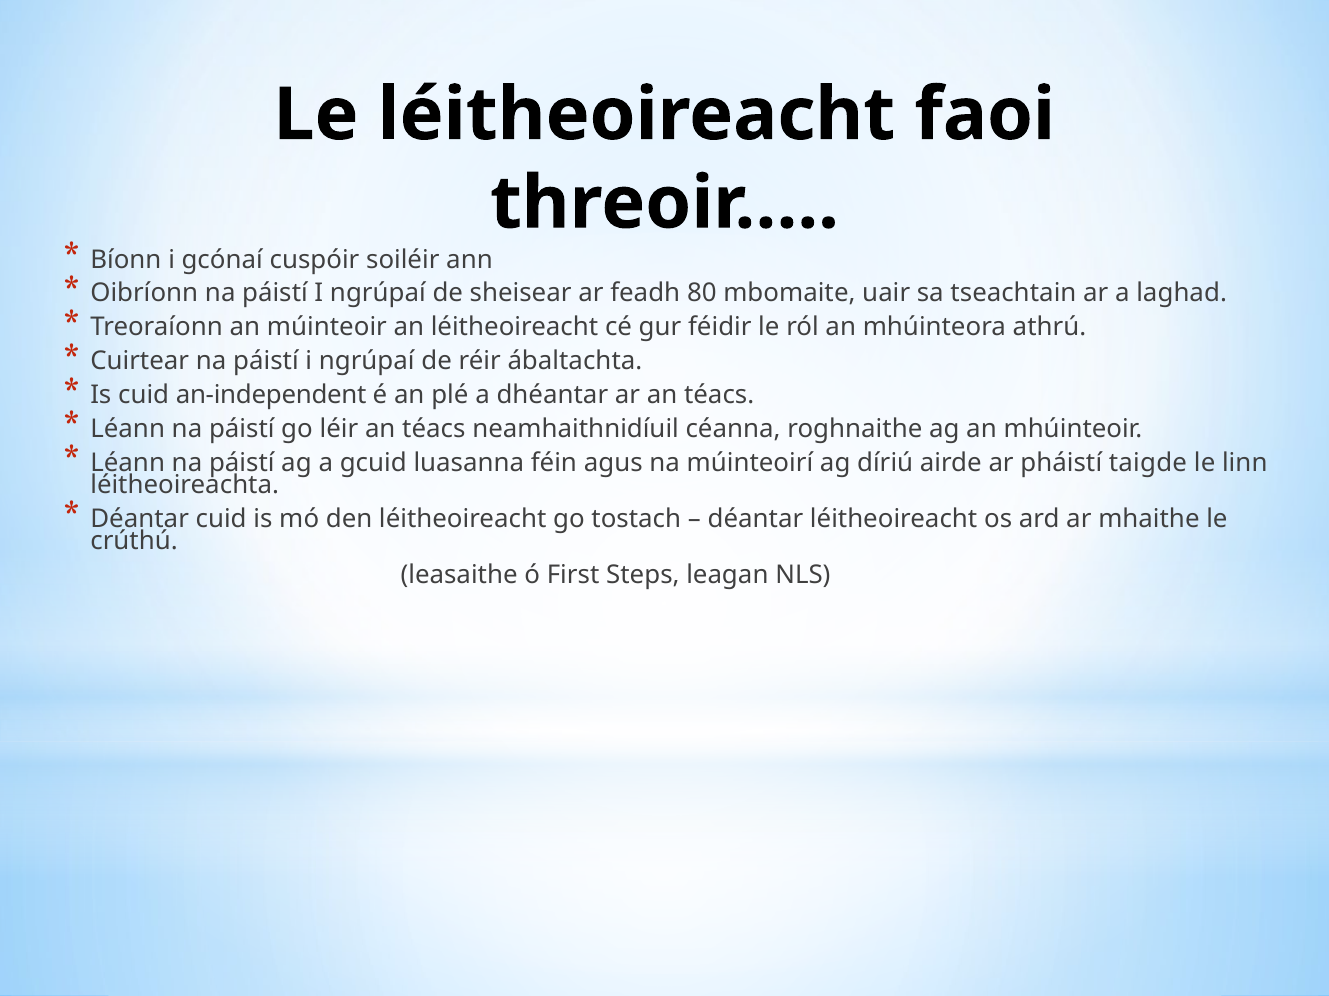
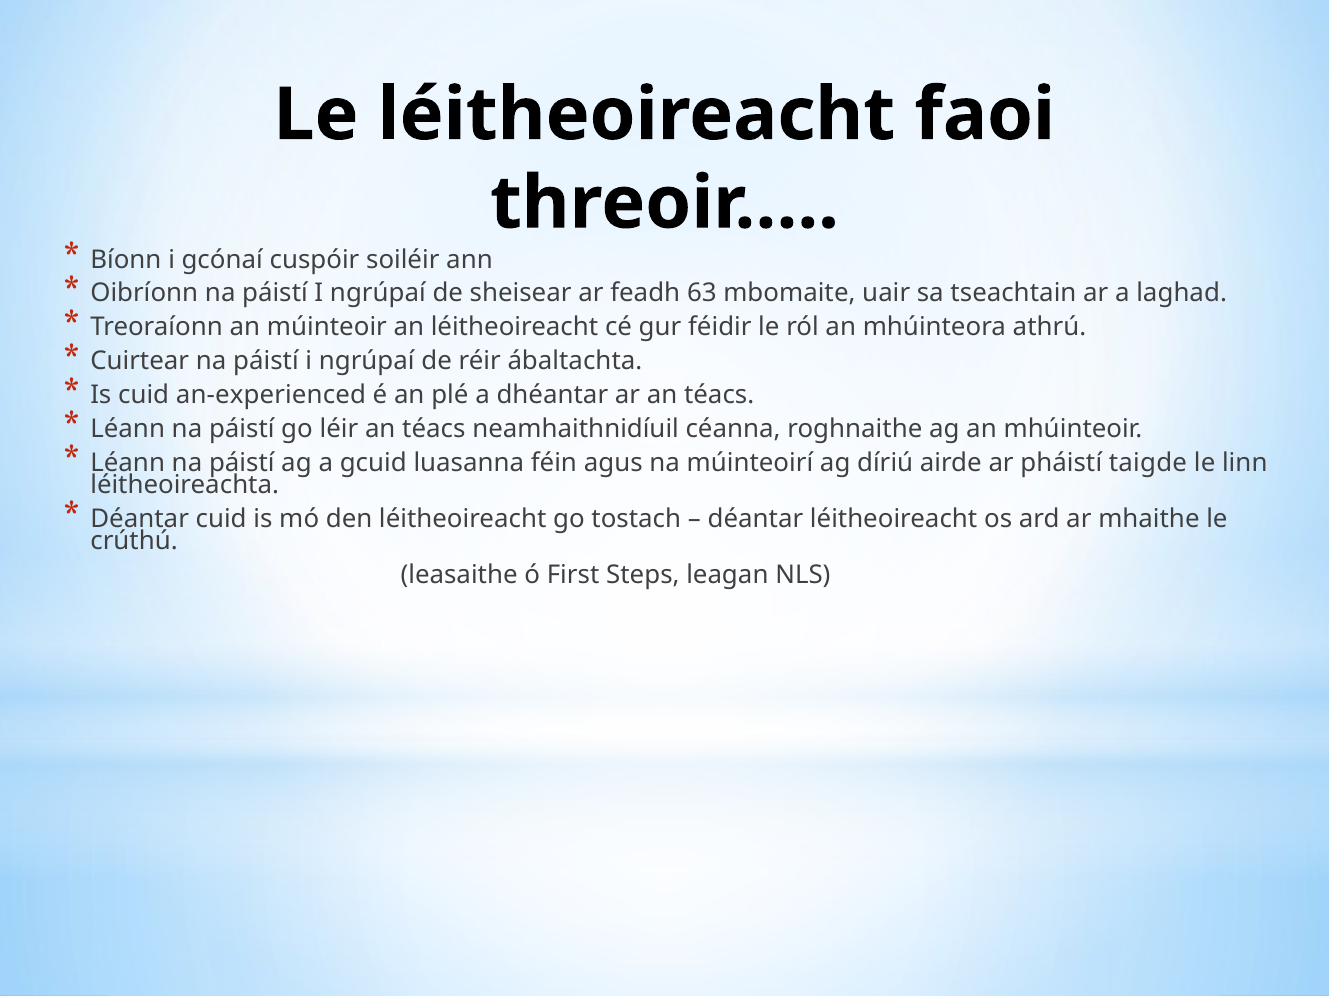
80: 80 -> 63
an-independent: an-independent -> an-experienced
